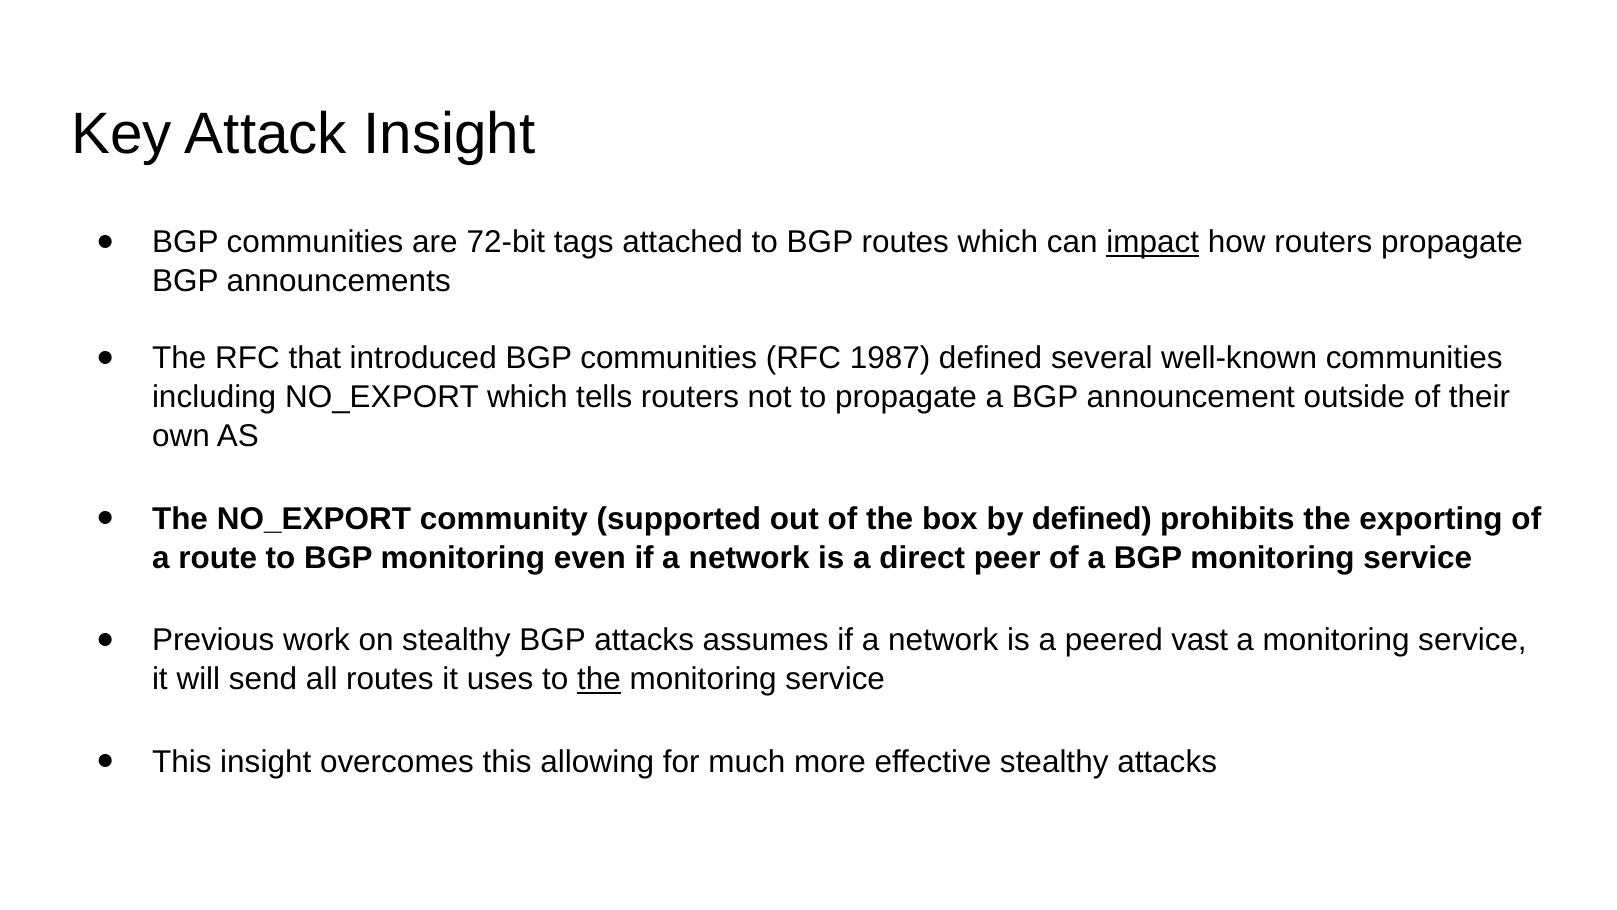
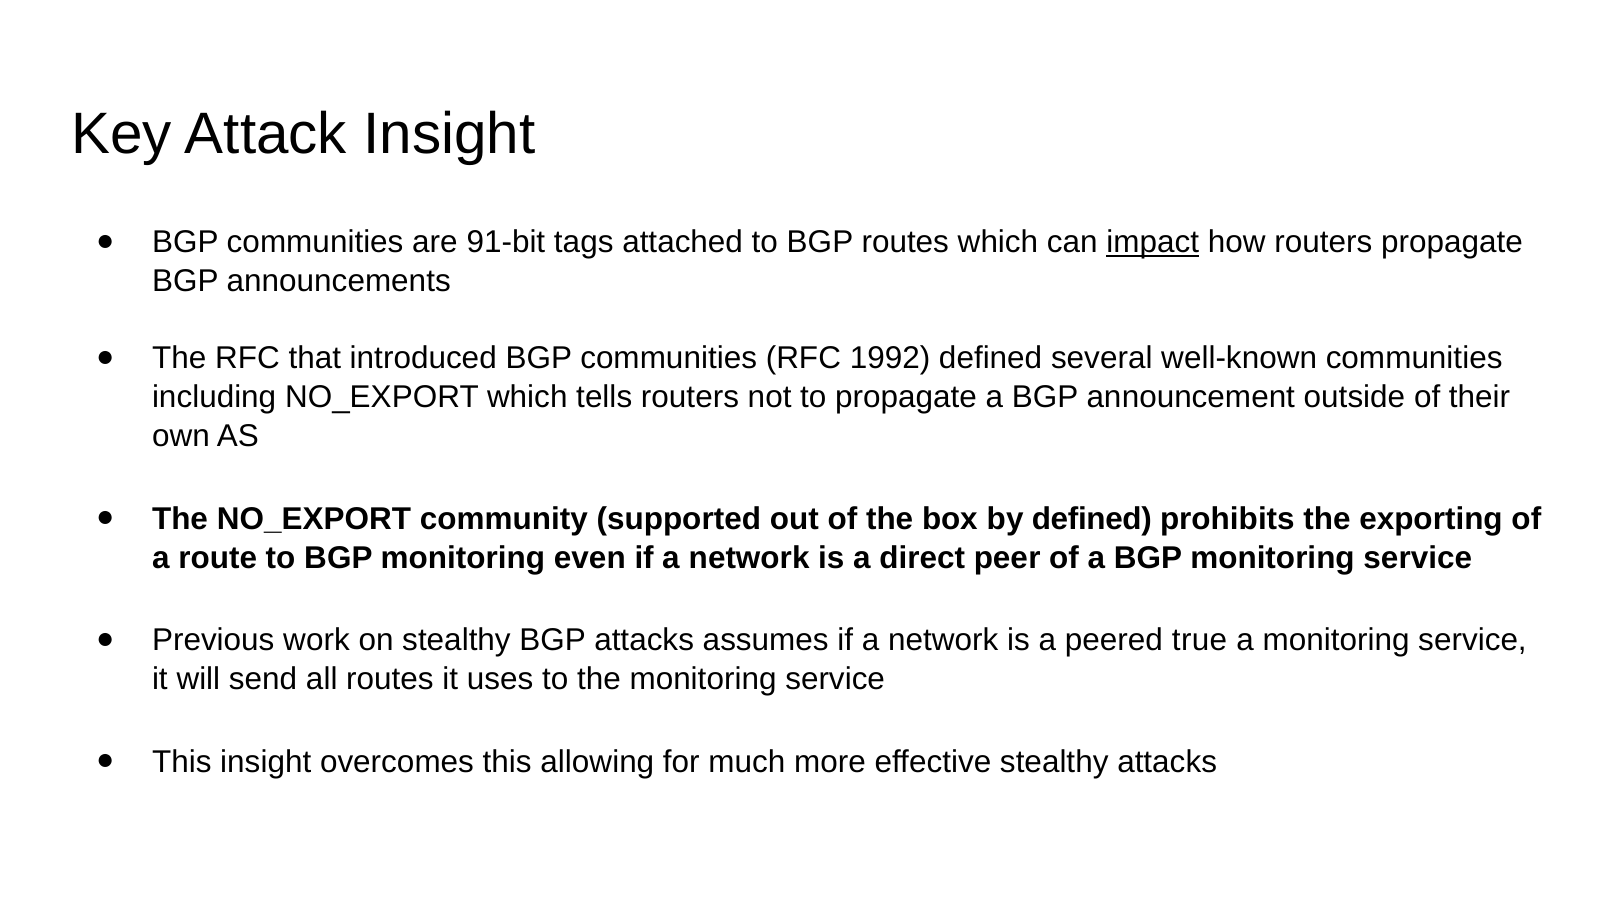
72-bit: 72-bit -> 91-bit
1987: 1987 -> 1992
vast: vast -> true
the at (599, 679) underline: present -> none
